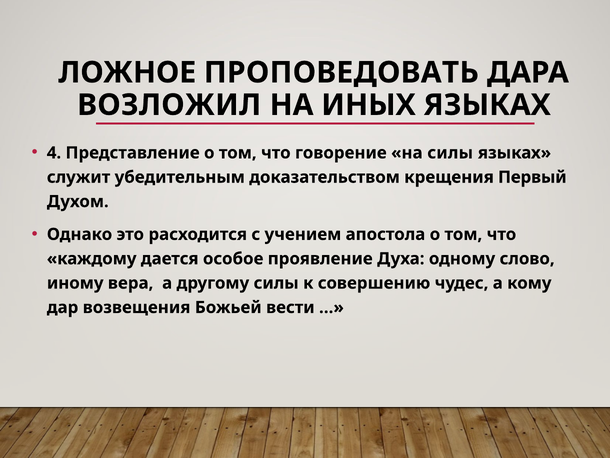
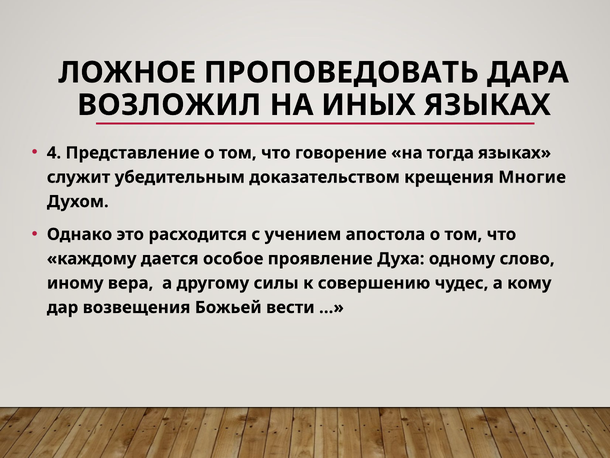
на силы: силы -> тогда
Первый: Первый -> Многие
